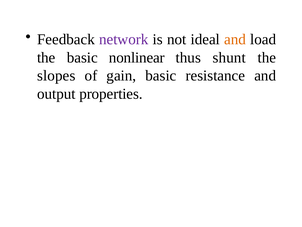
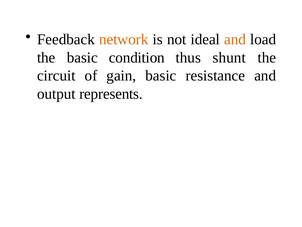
network colour: purple -> orange
nonlinear: nonlinear -> condition
slopes: slopes -> circuit
properties: properties -> represents
